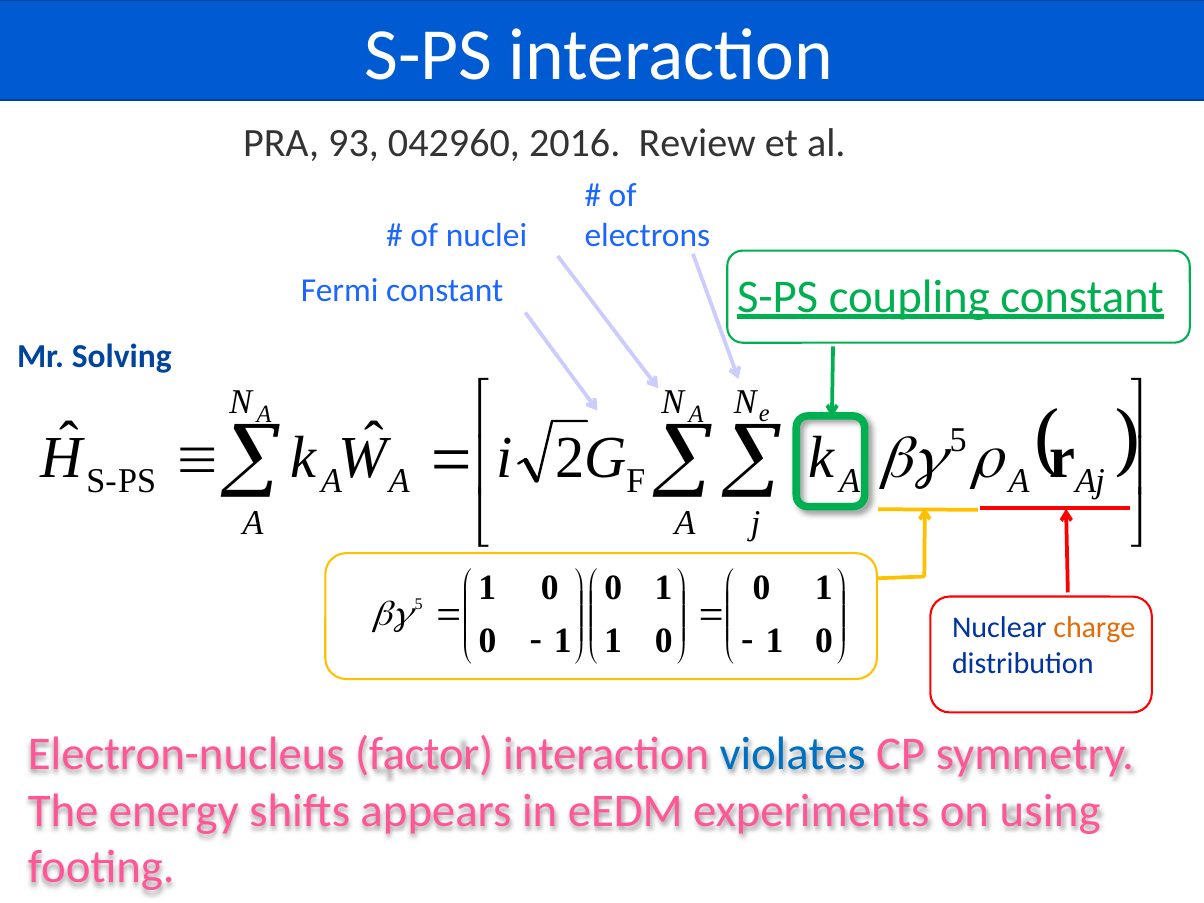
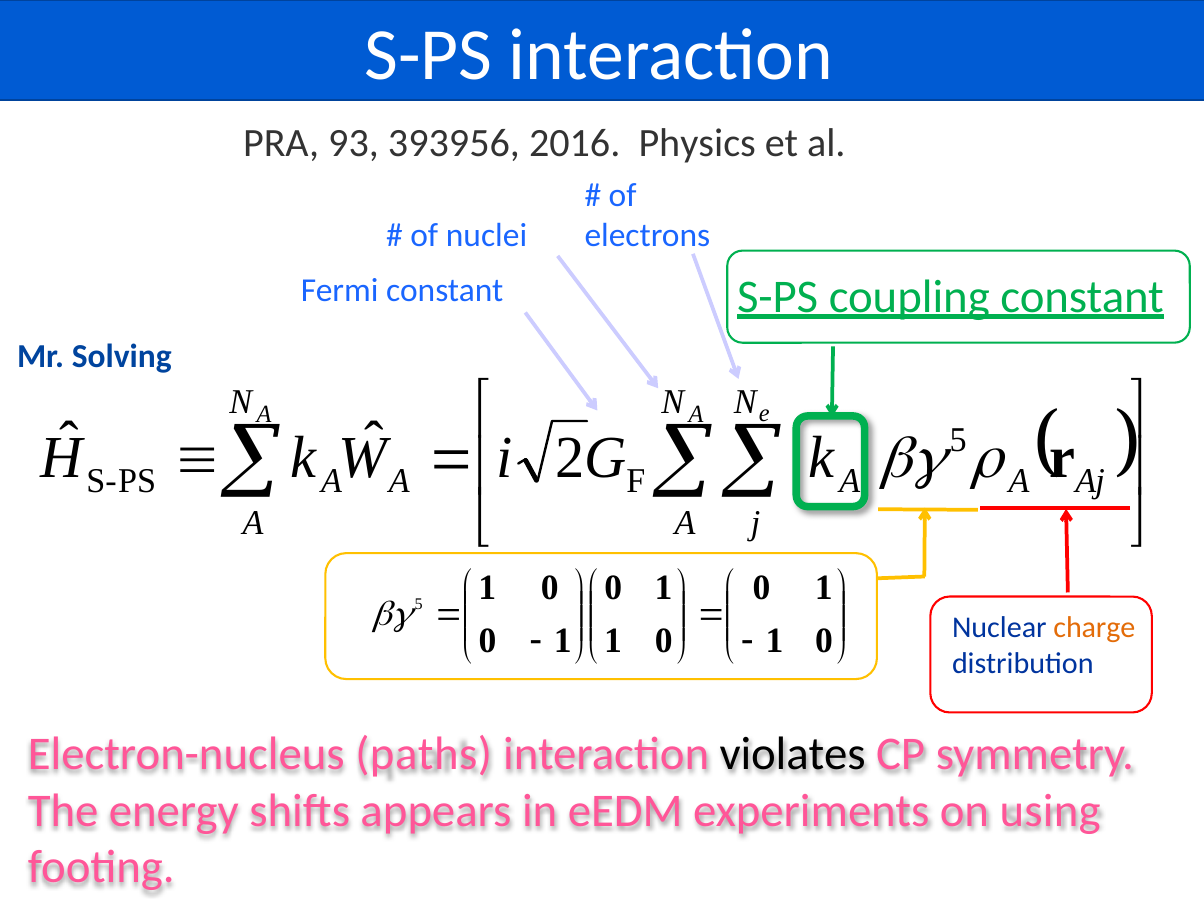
042960: 042960 -> 393956
Review: Review -> Physics
factor: factor -> paths
violates colour: blue -> black
